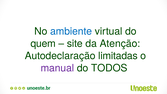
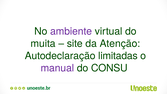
ambiente colour: blue -> purple
quem: quem -> muita
TODOS: TODOS -> CONSU
